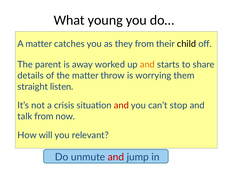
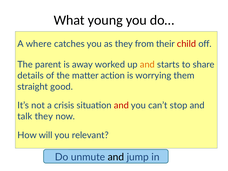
A matter: matter -> where
child colour: black -> red
throw: throw -> action
listen: listen -> good
talk from: from -> they
and at (116, 157) colour: red -> black
